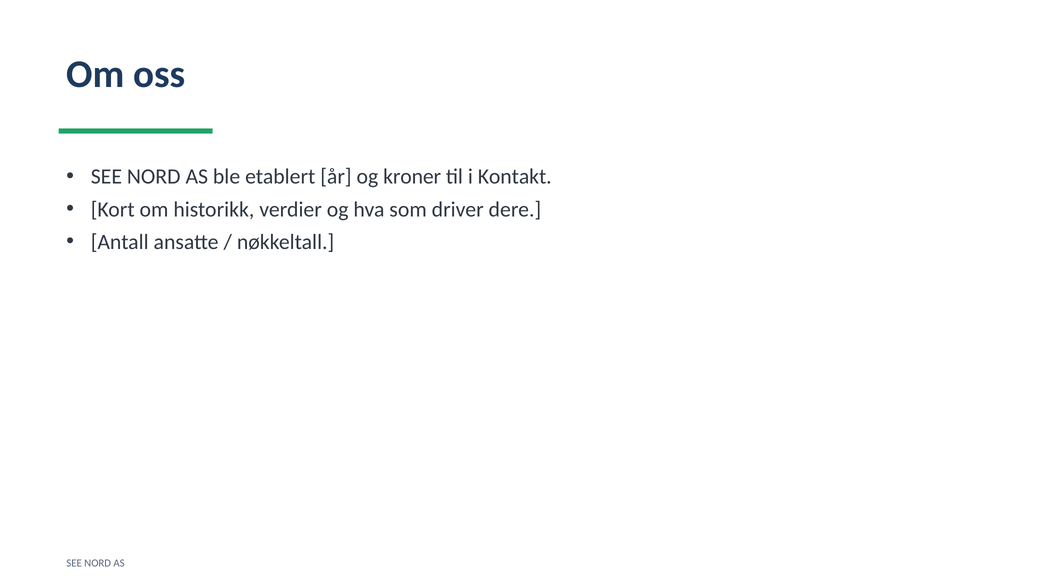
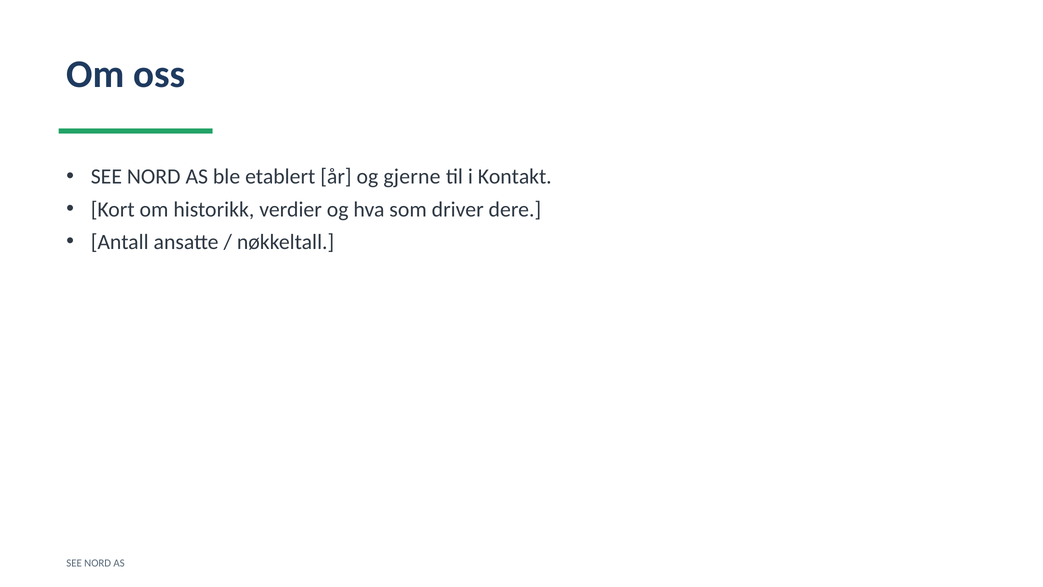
kroner: kroner -> gjerne
